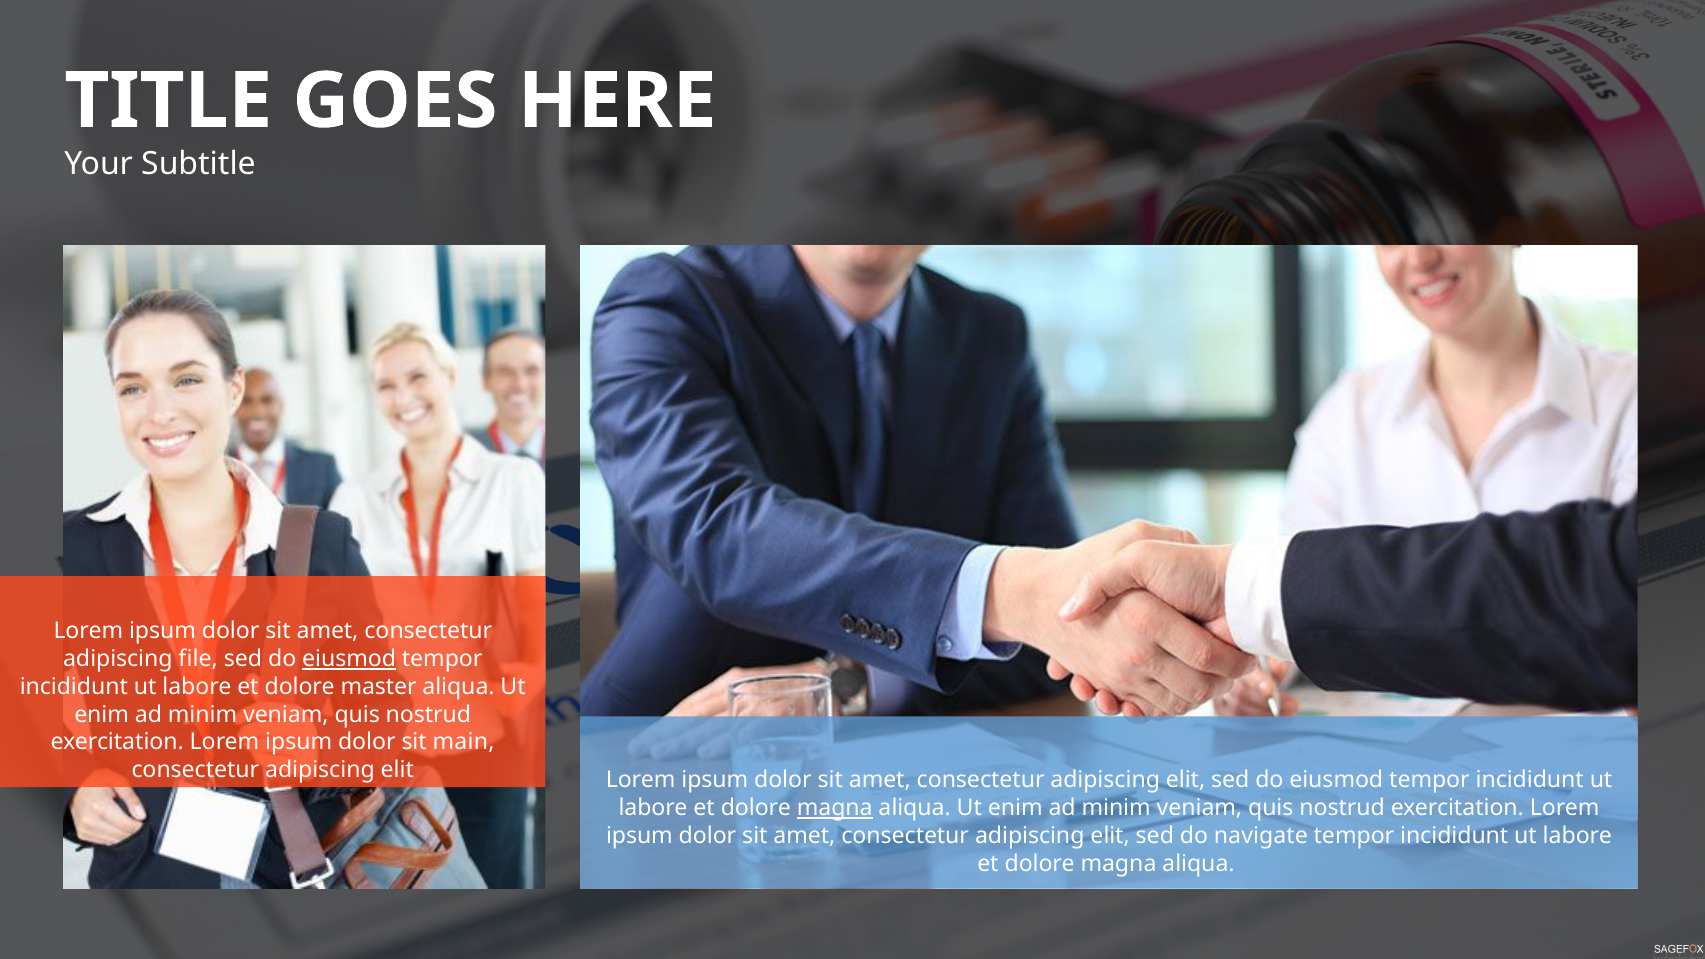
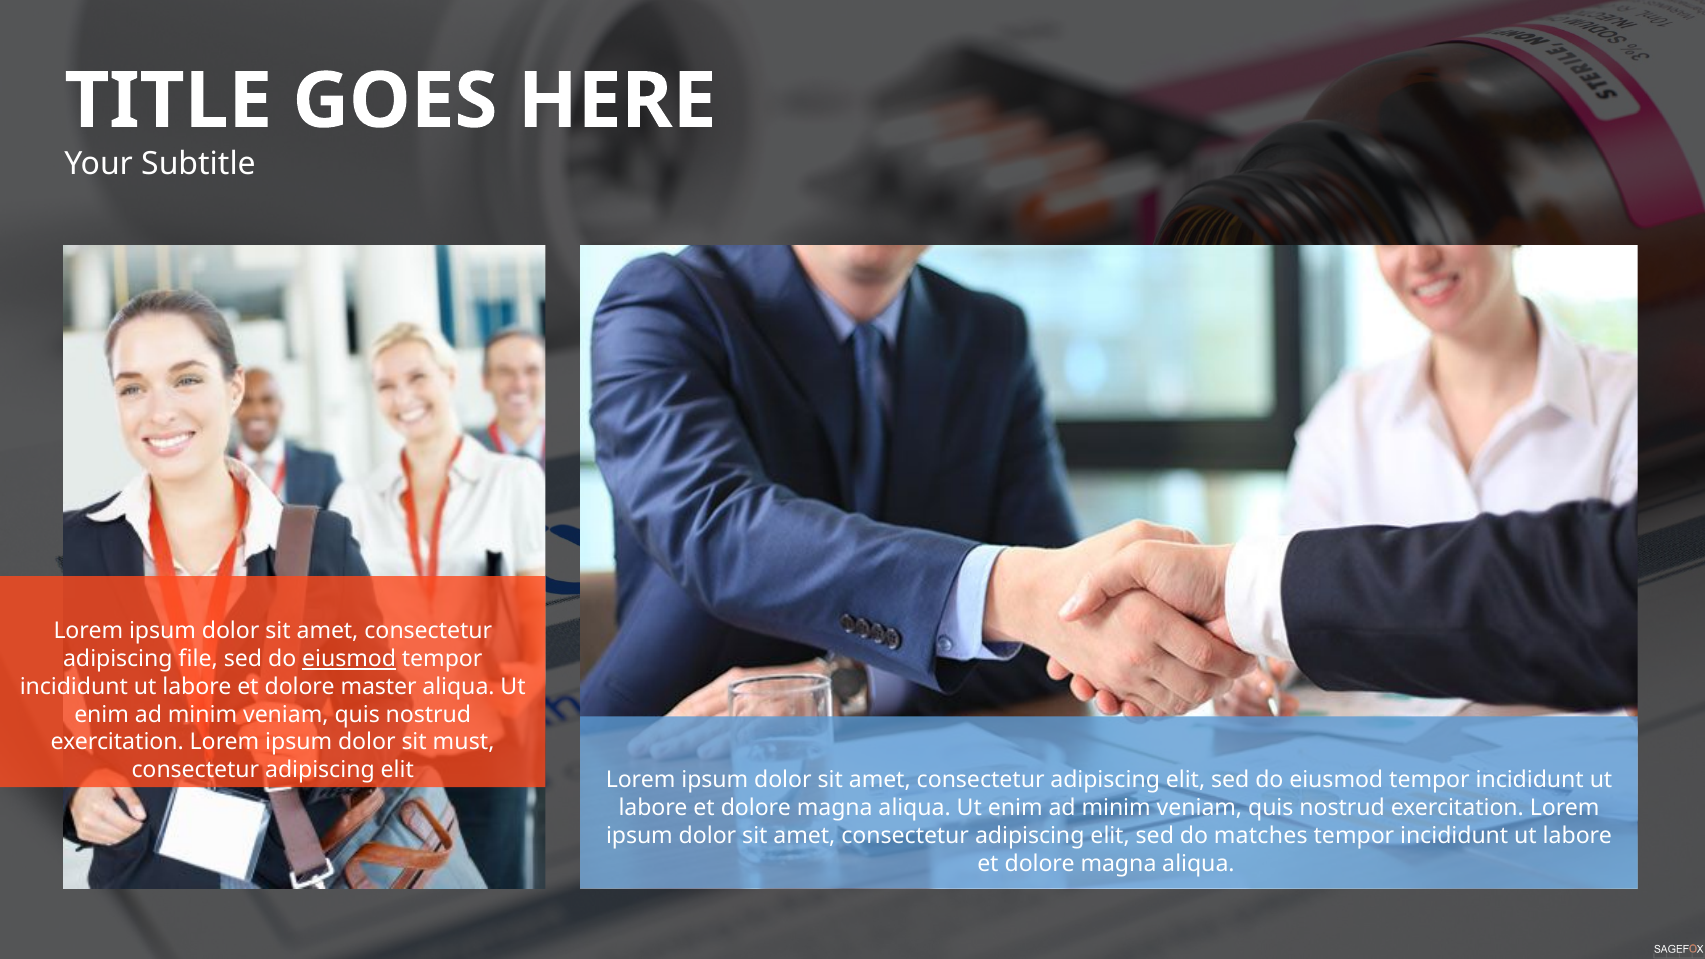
main: main -> must
magna at (835, 808) underline: present -> none
navigate: navigate -> matches
